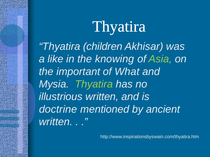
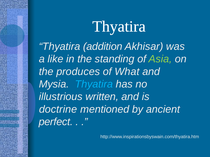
children: children -> addition
knowing: knowing -> standing
important: important -> produces
Thyatira at (94, 84) colour: light green -> light blue
written at (56, 122): written -> perfect
